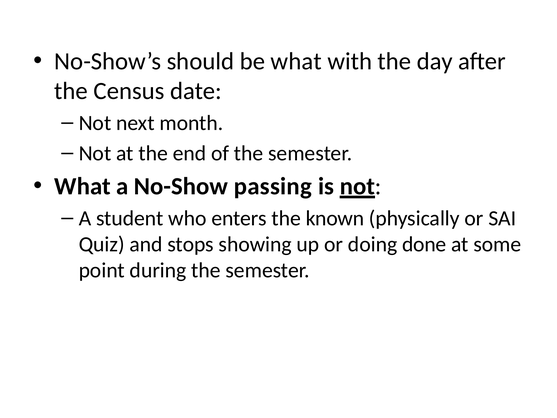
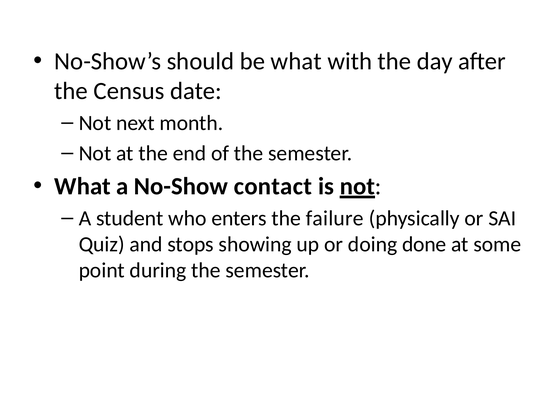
passing: passing -> contact
known: known -> failure
